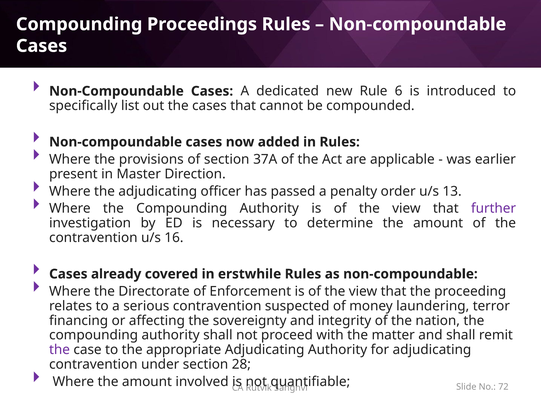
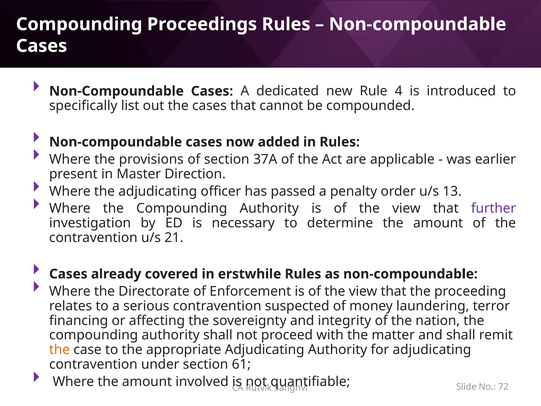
6: 6 -> 4
16: 16 -> 21
the at (60, 350) colour: purple -> orange
28: 28 -> 61
